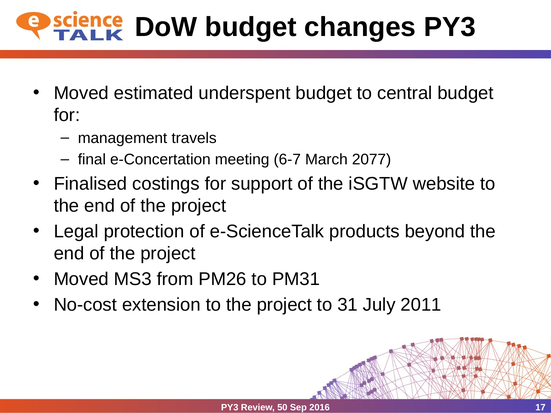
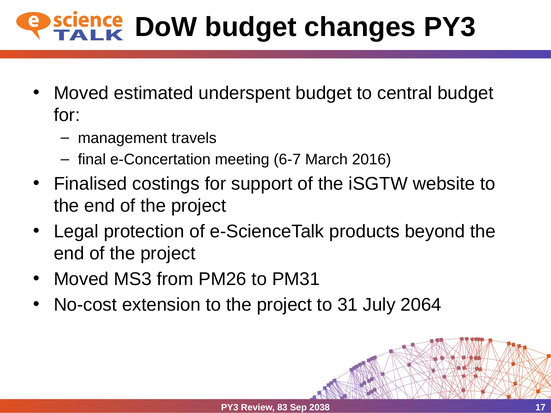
2077: 2077 -> 2016
2011: 2011 -> 2064
50: 50 -> 83
2016: 2016 -> 2038
